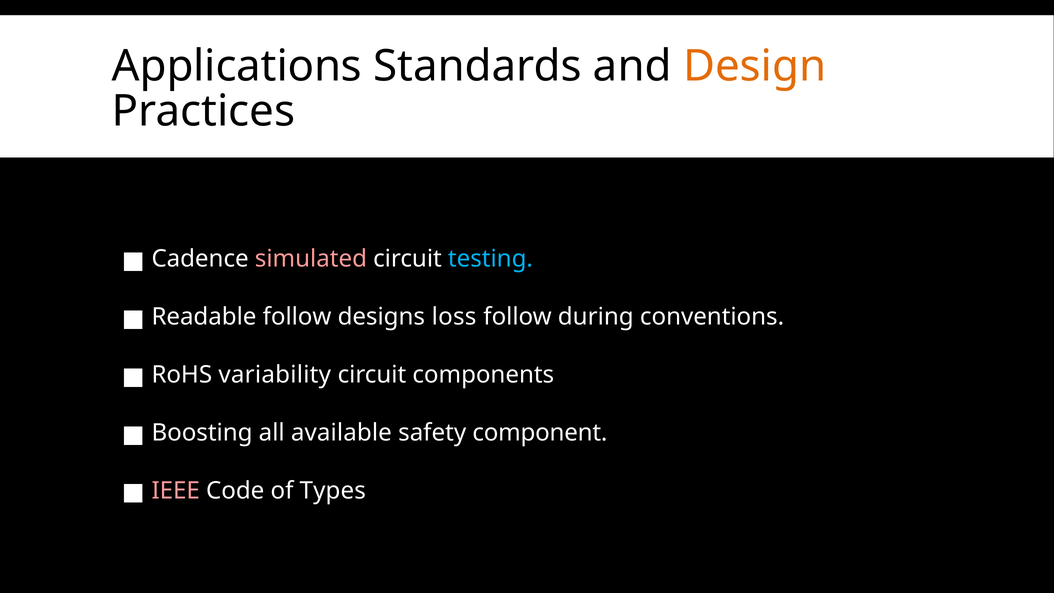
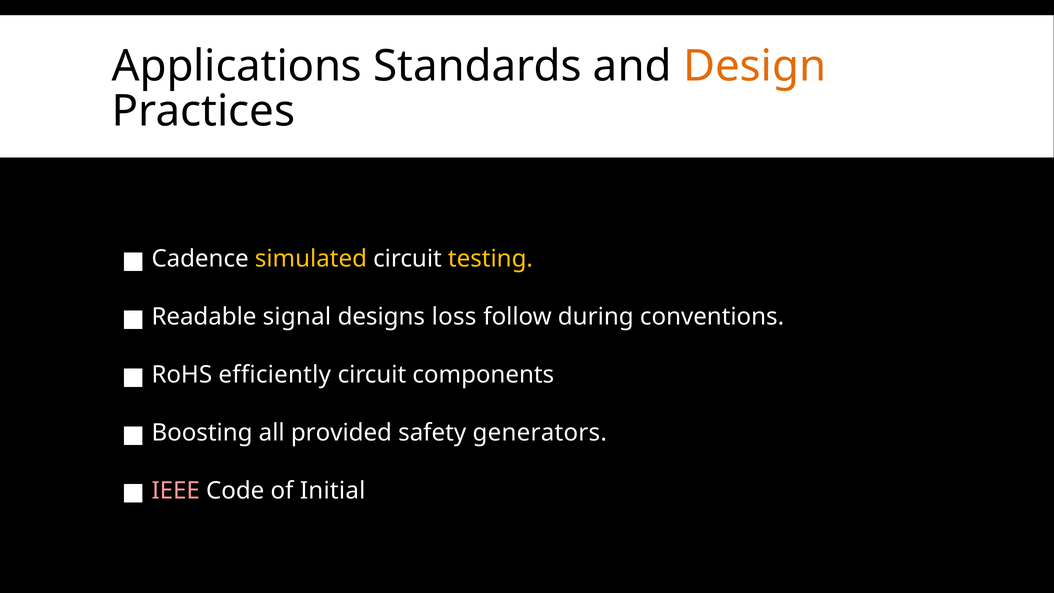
simulated colour: pink -> yellow
testing colour: light blue -> yellow
Readable follow: follow -> signal
variability: variability -> efficiently
available: available -> provided
component: component -> generators
Types: Types -> Initial
